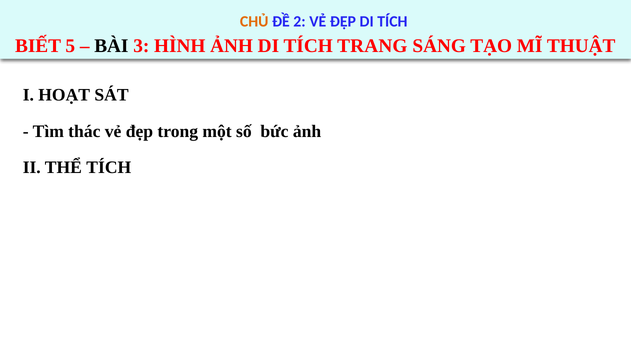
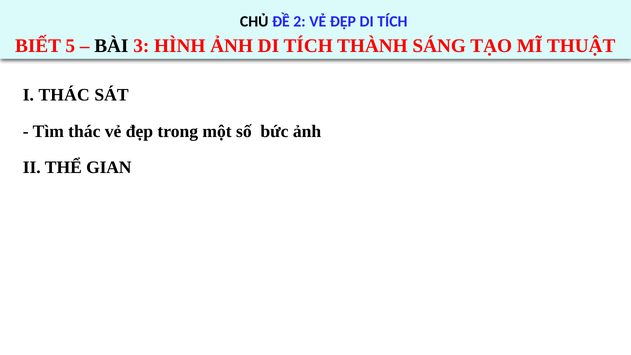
CHỦ colour: orange -> black
TRANG: TRANG -> THÀNH
I HOẠT: HOẠT -> THÁC
THỂ TÍCH: TÍCH -> GIAN
